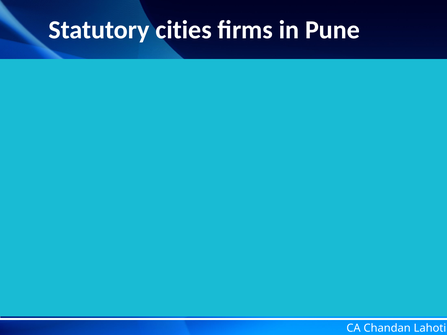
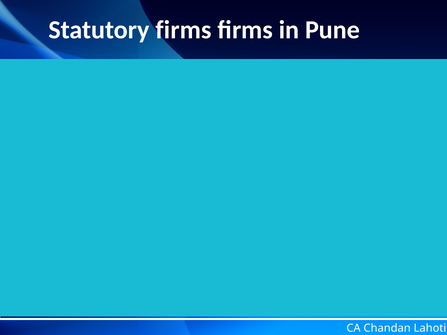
Statutory cities: cities -> firms
